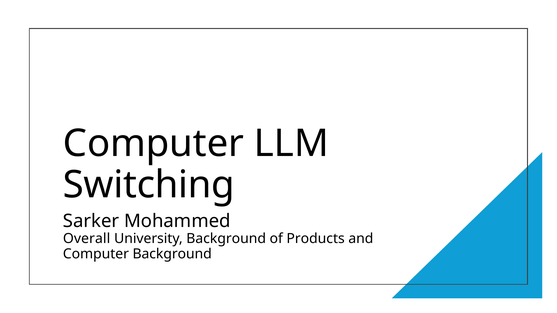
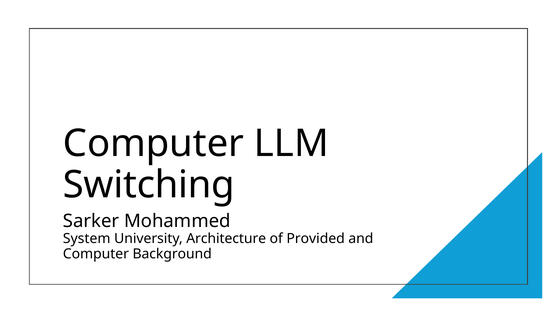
Overall: Overall -> System
University Background: Background -> Architecture
Products: Products -> Provided
